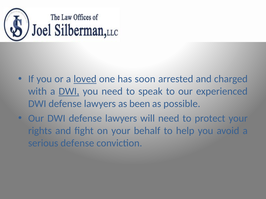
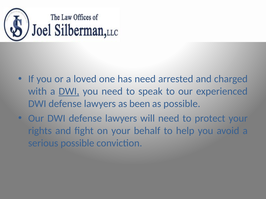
loved underline: present -> none
has soon: soon -> need
serious defense: defense -> possible
